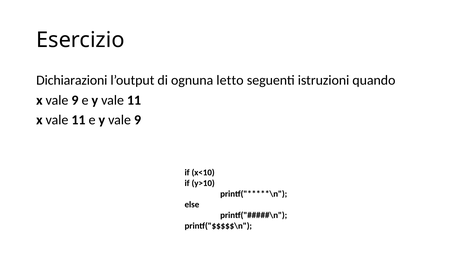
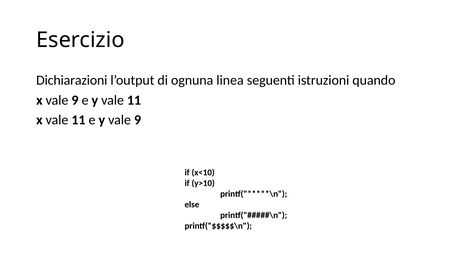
letto: letto -> linea
